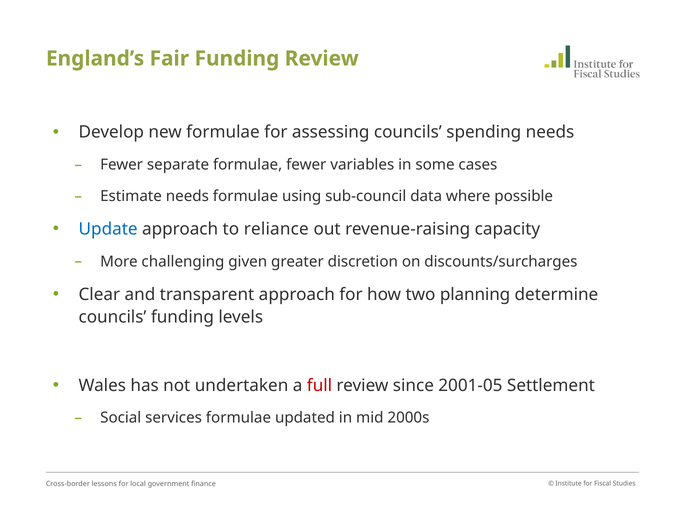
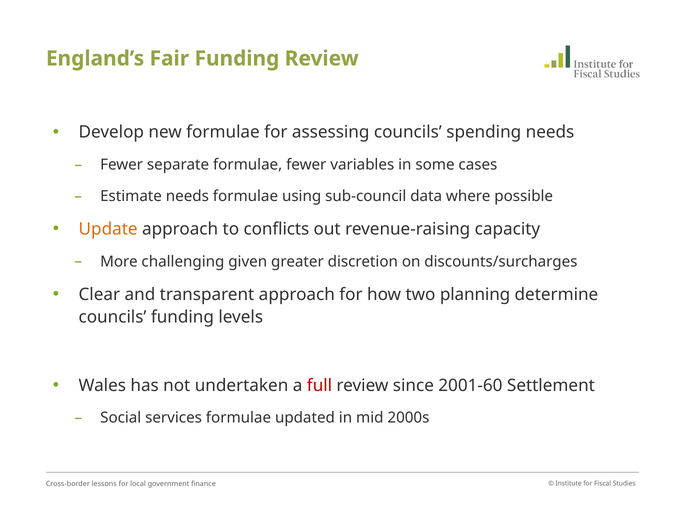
Update colour: blue -> orange
reliance: reliance -> conflicts
2001-05: 2001-05 -> 2001-60
